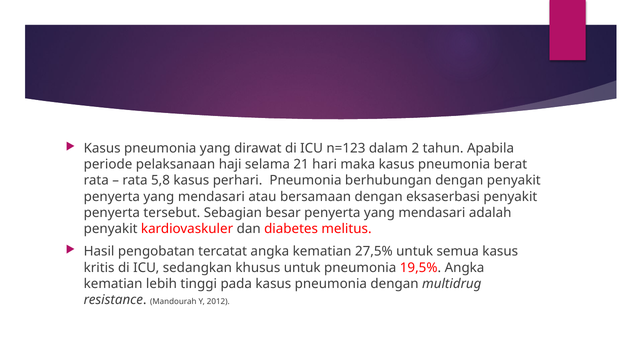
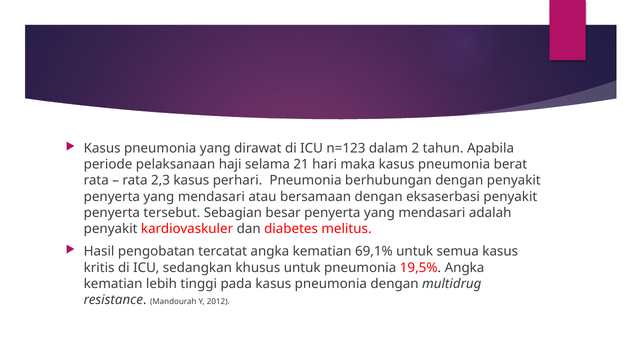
5,8: 5,8 -> 2,3
27,5%: 27,5% -> 69,1%
